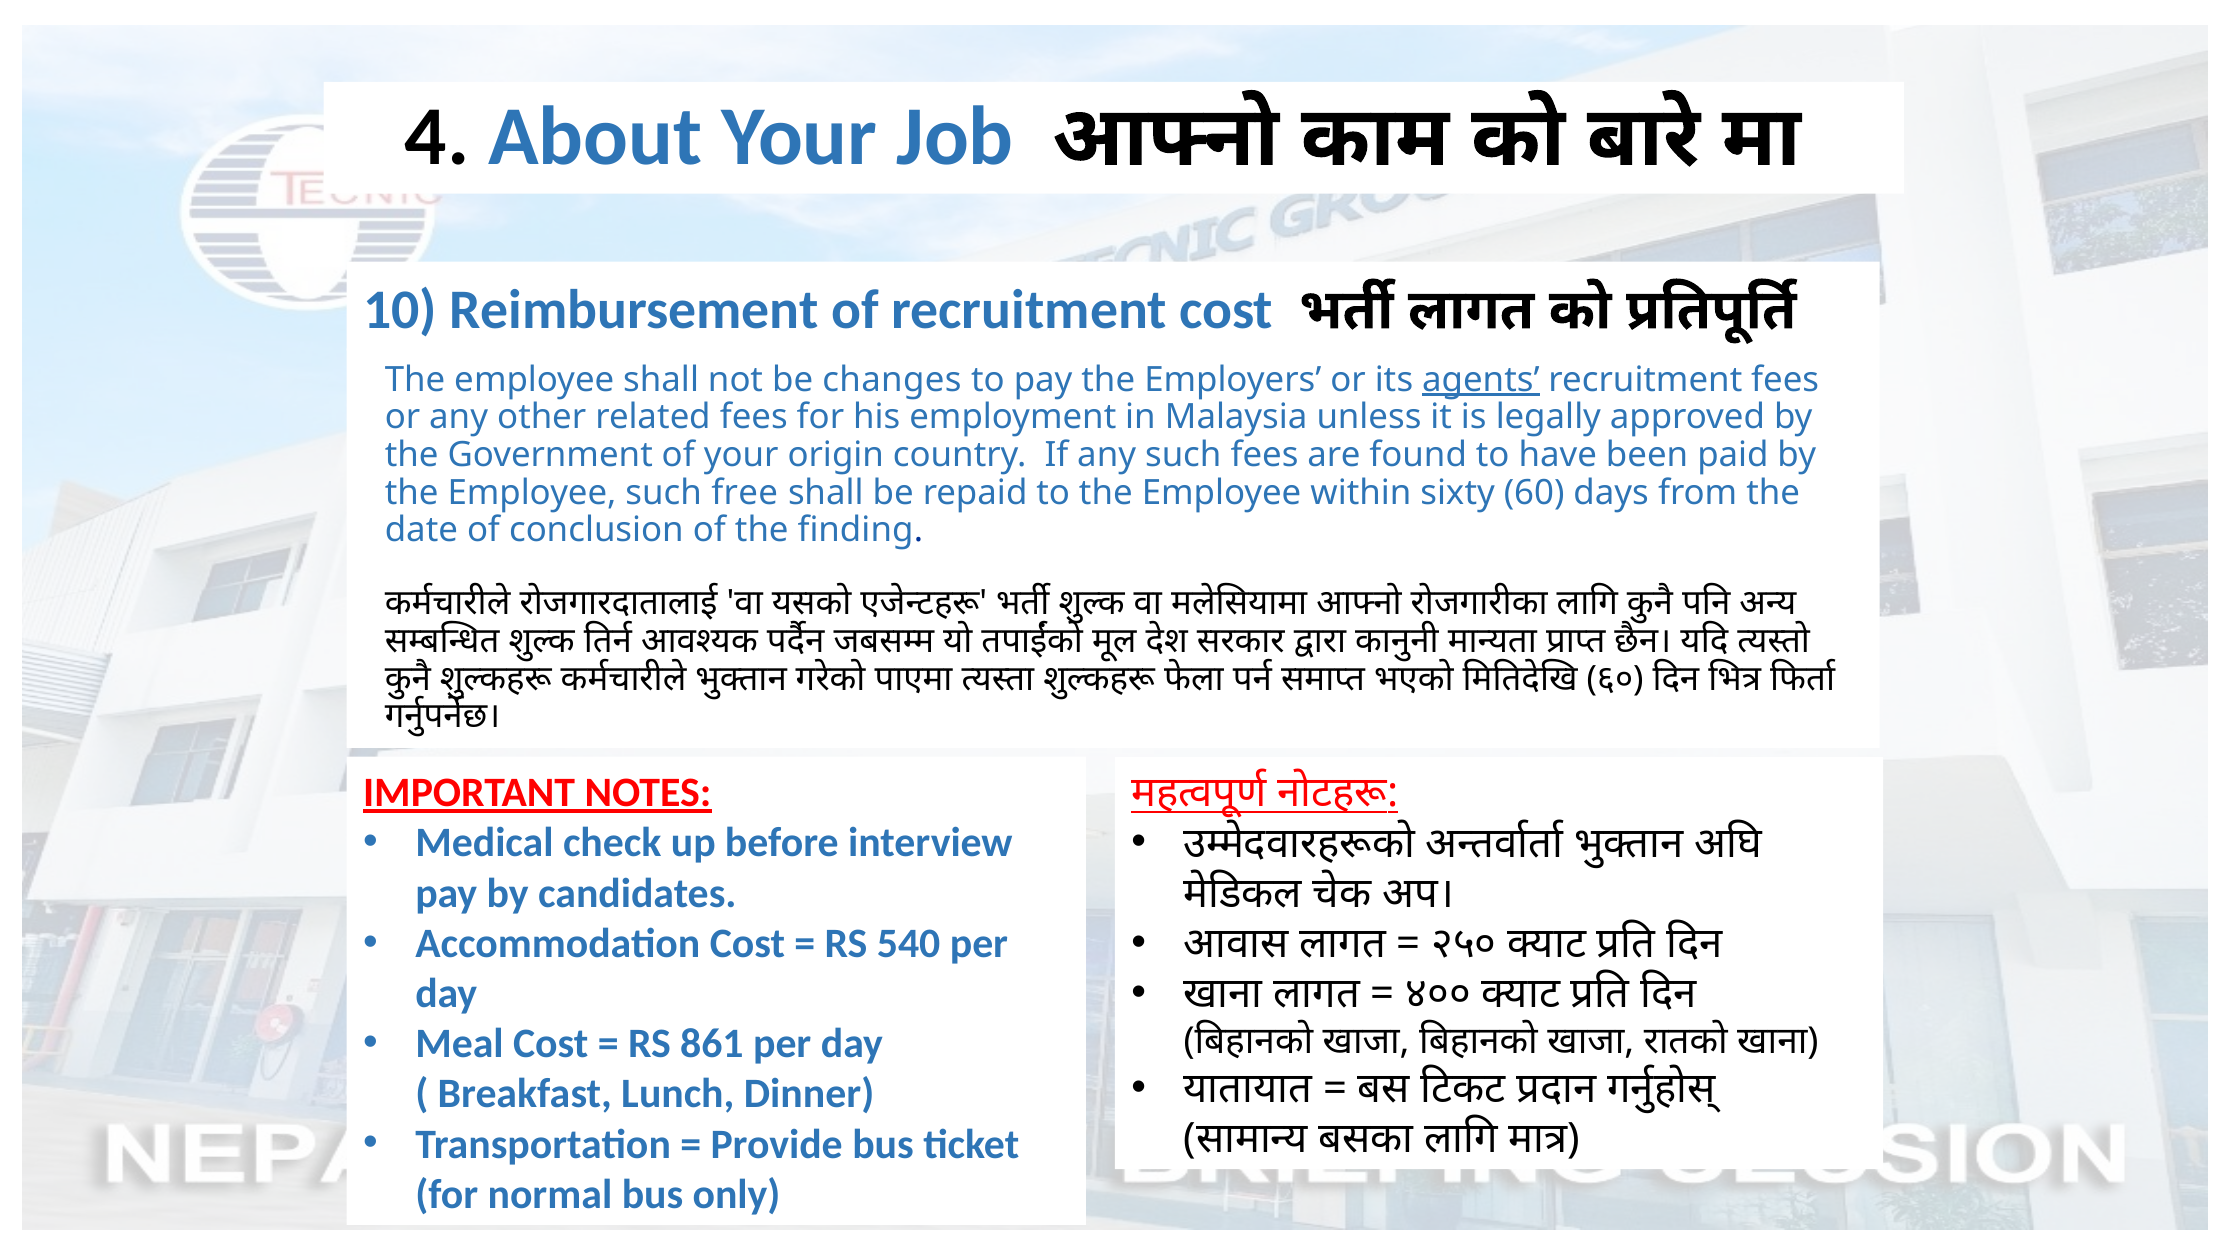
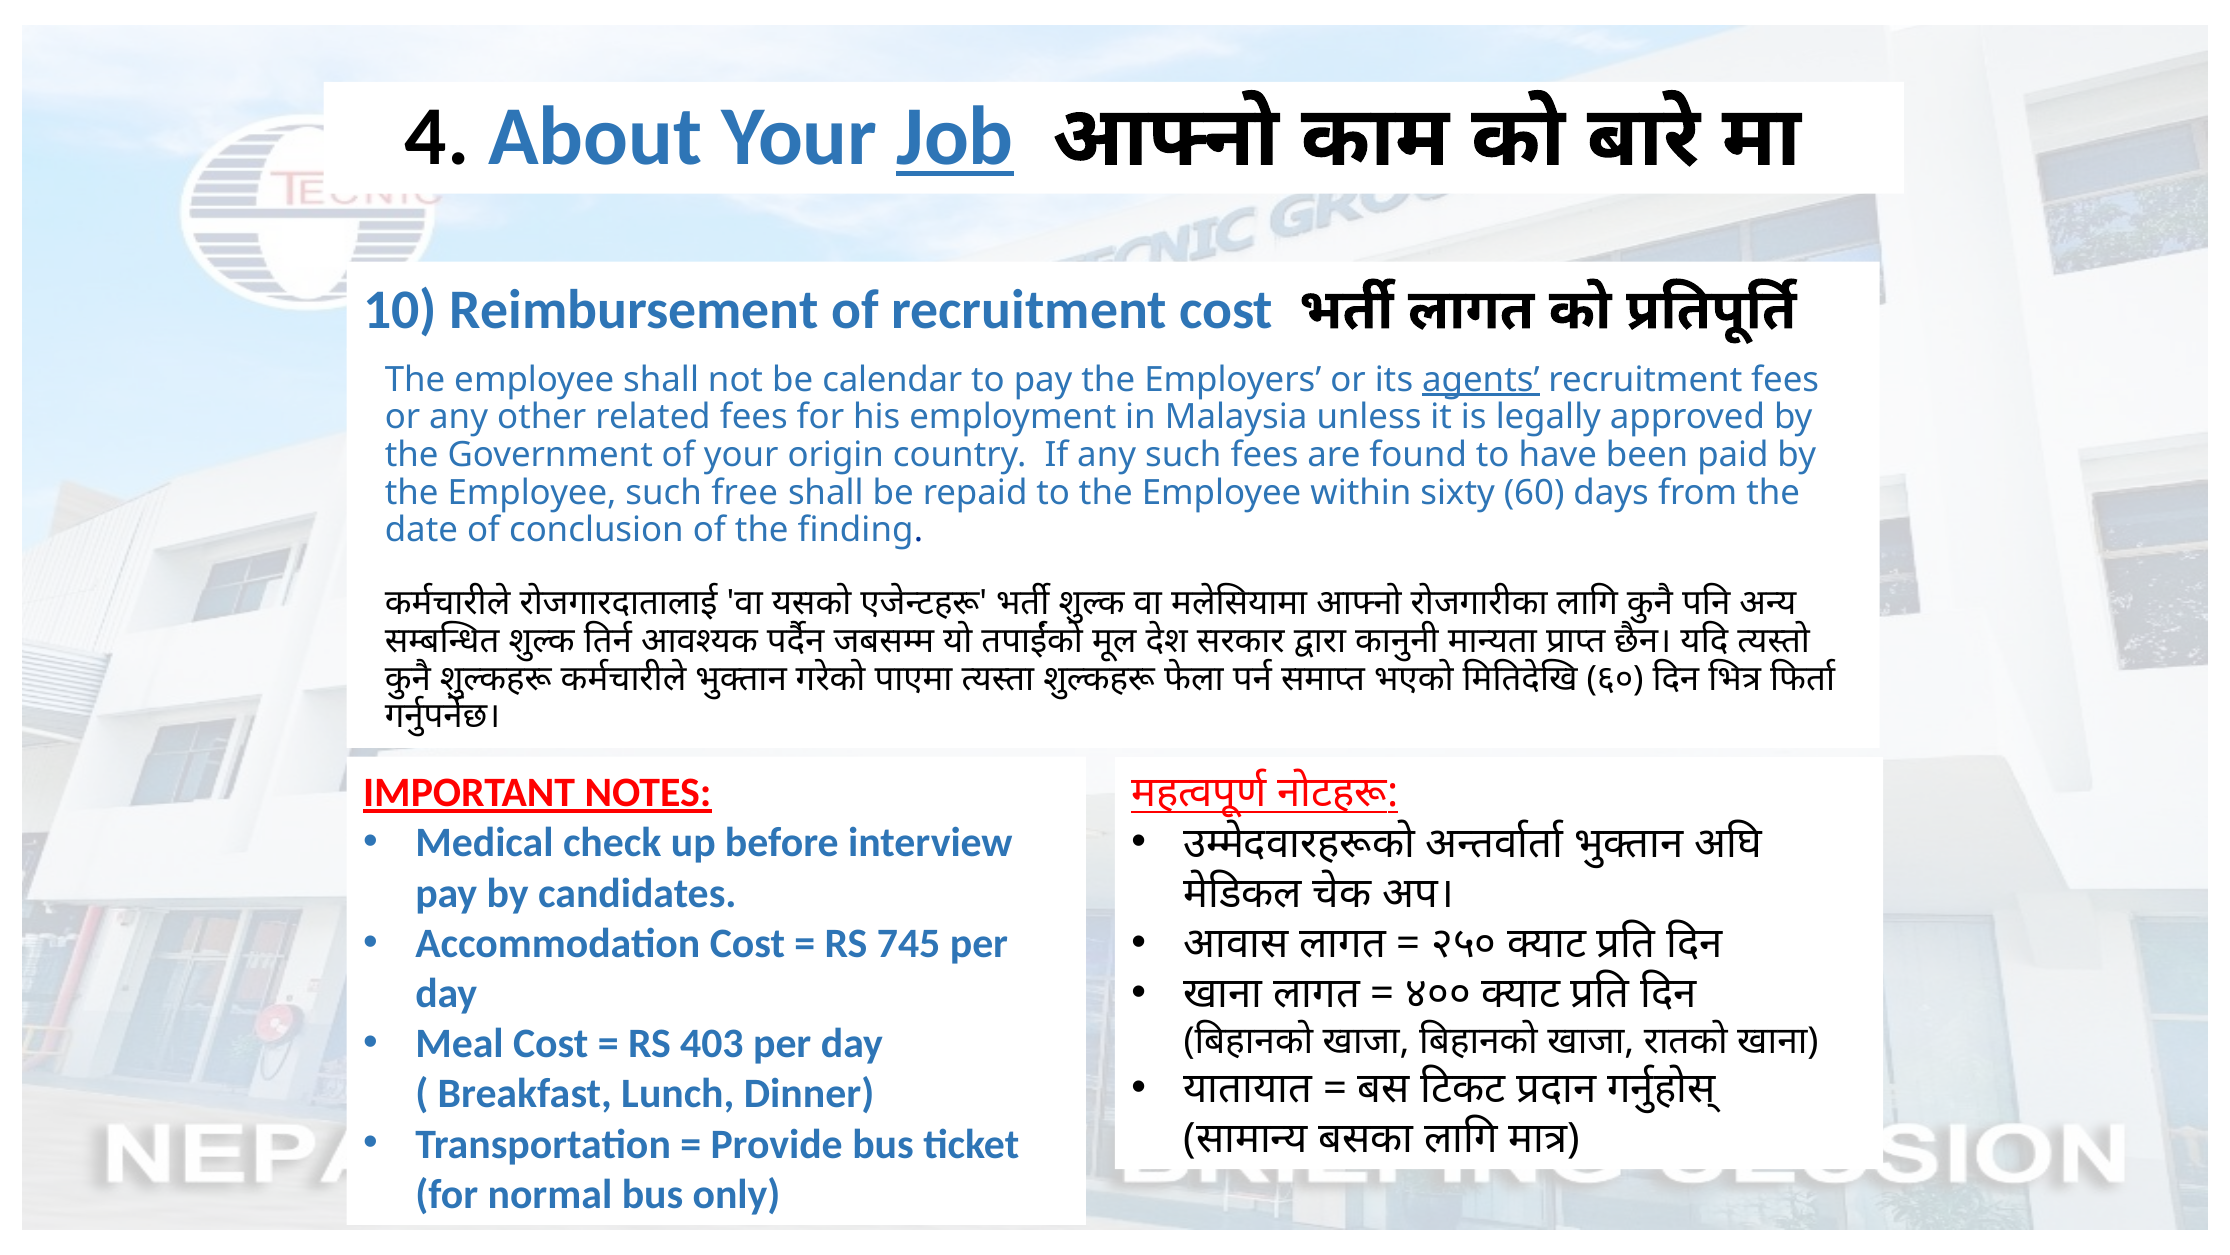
Job underline: none -> present
changes: changes -> calendar
540: 540 -> 745
861: 861 -> 403
